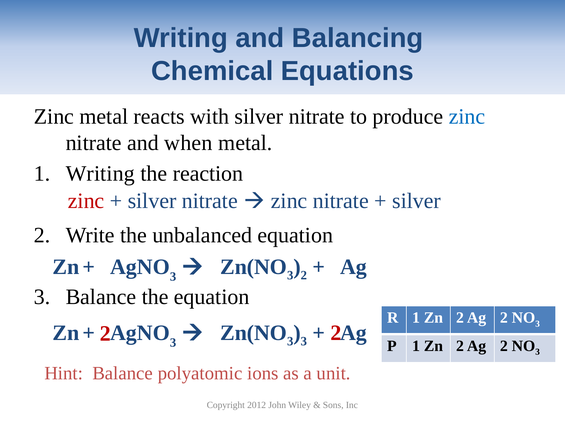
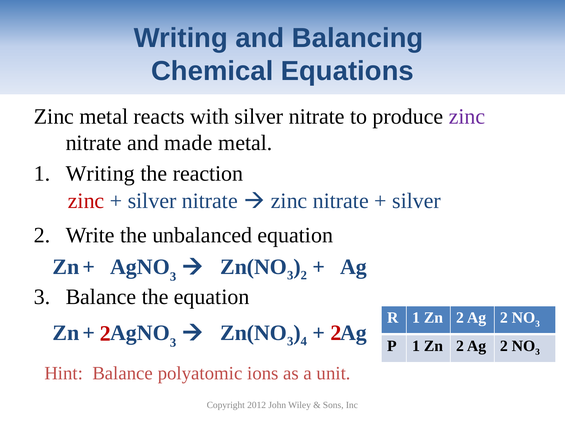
zinc at (467, 116) colour: blue -> purple
when: when -> made
3 at (304, 341): 3 -> 4
